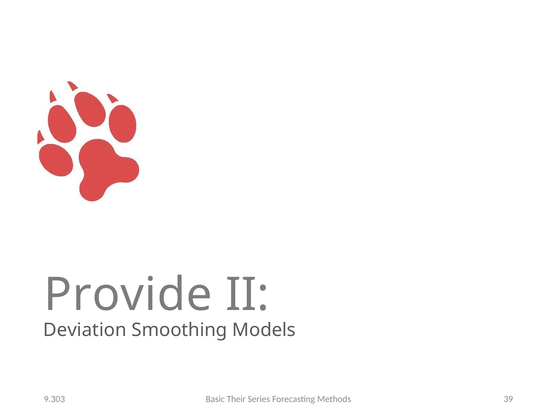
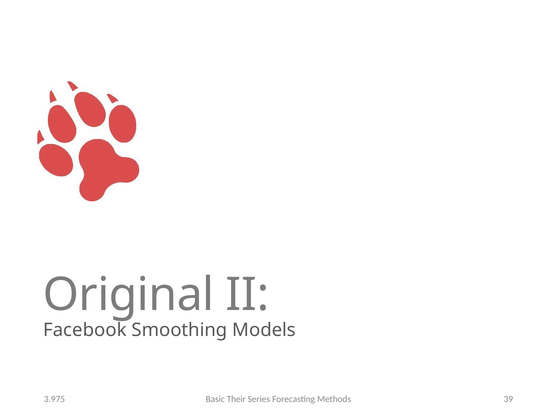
Provide: Provide -> Original
Deviation: Deviation -> Facebook
9.303: 9.303 -> 3.975
